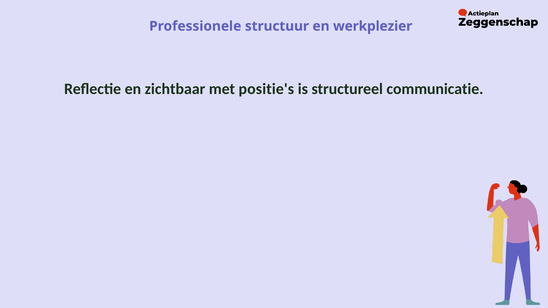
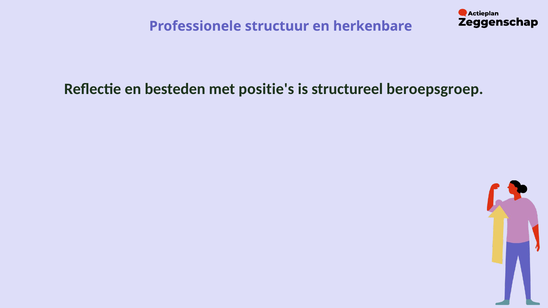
werkplezier: werkplezier -> herkenbare
zichtbaar: zichtbaar -> besteden
communicatie: communicatie -> beroepsgroep
